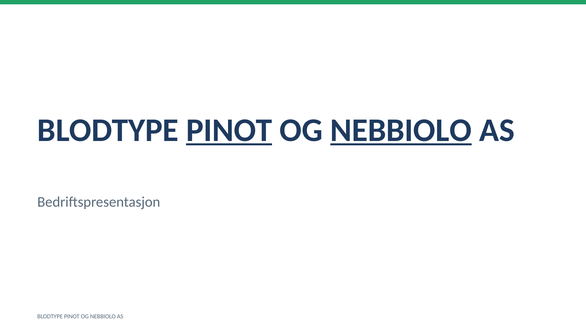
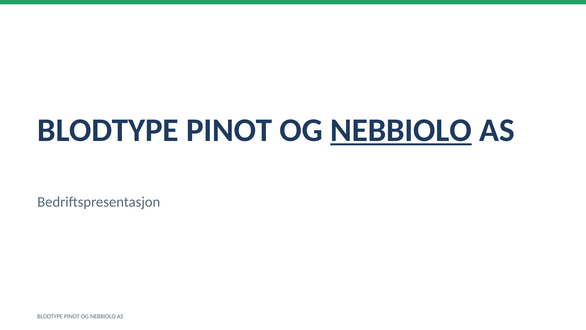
PINOT at (229, 130) underline: present -> none
